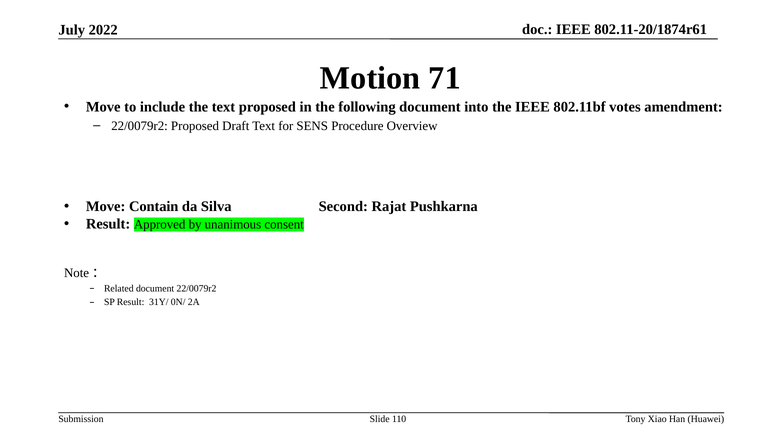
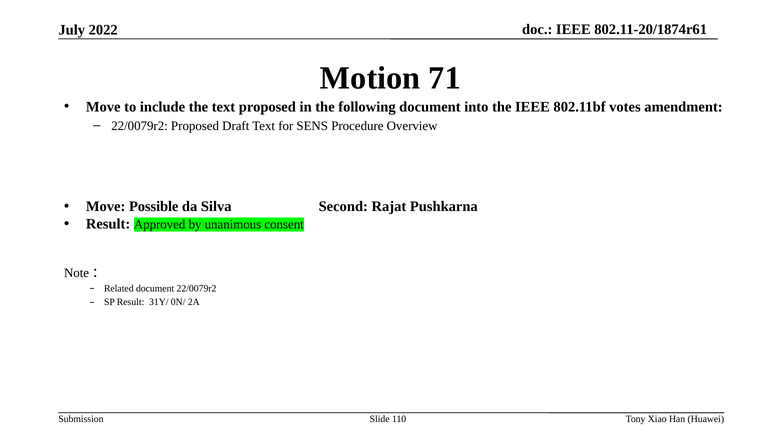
Contain: Contain -> Possible
